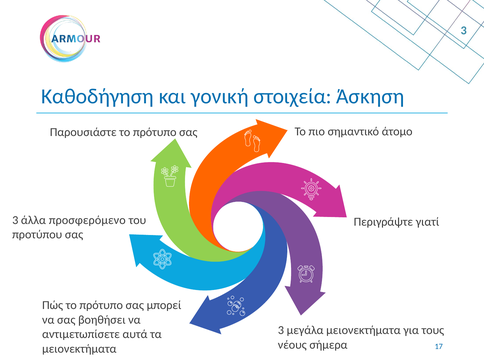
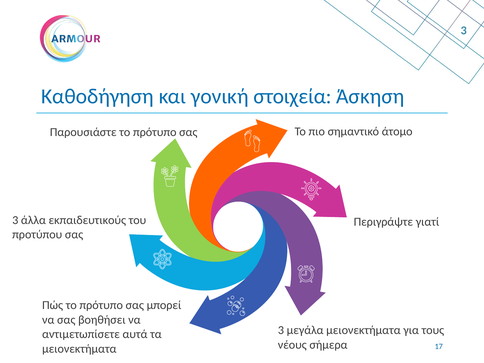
προσφερόμενο: προσφερόμενο -> εκπαιδευτικούς
